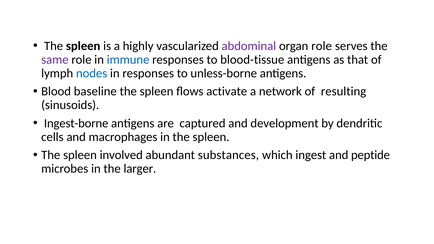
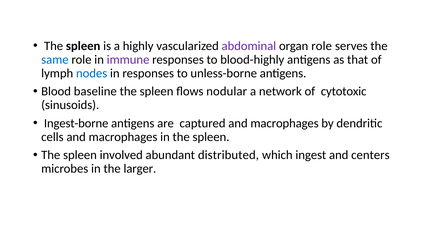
same colour: purple -> blue
immune colour: blue -> purple
blood-tissue: blood-tissue -> blood-highly
activate: activate -> nodular
resulting: resulting -> cytotoxic
captured and development: development -> macrophages
substances: substances -> distributed
peptide: peptide -> centers
